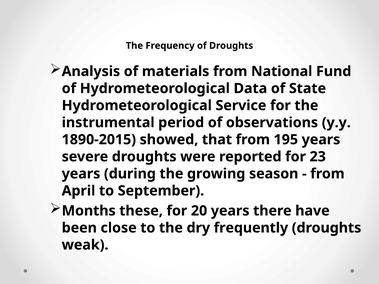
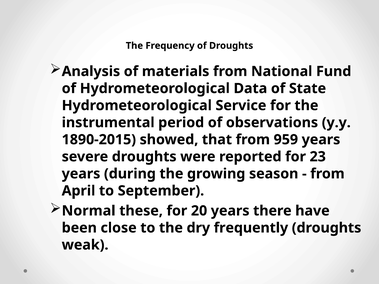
195: 195 -> 959
Months: Months -> Normal
